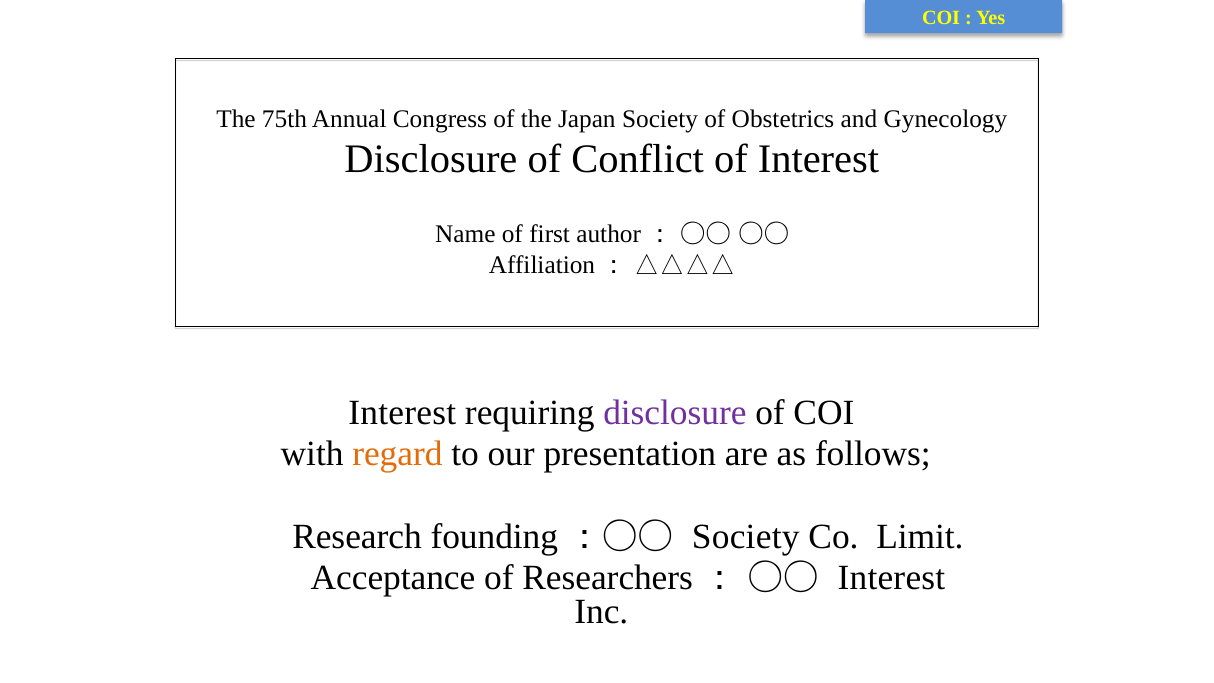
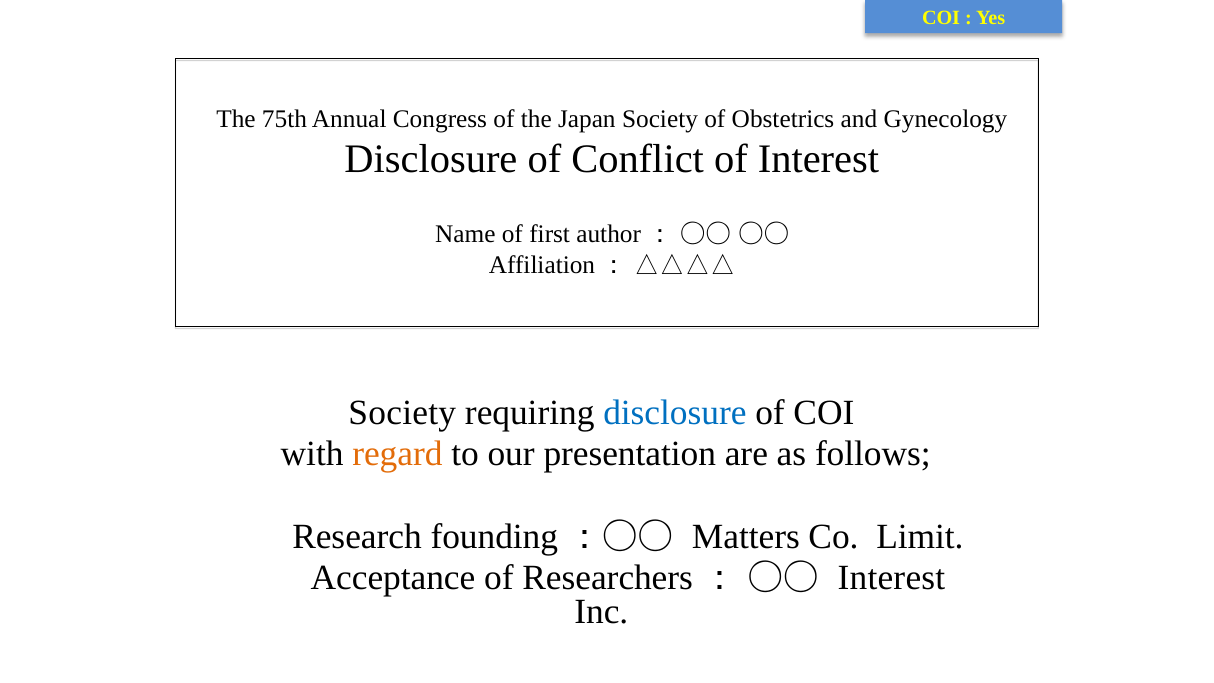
Interest at (402, 413): Interest -> Society
disclosure at (675, 413) colour: purple -> blue
Society at (746, 536): Society -> Matters
